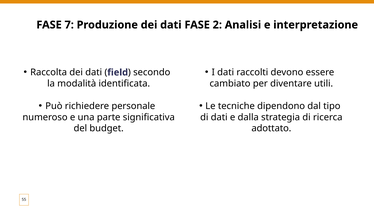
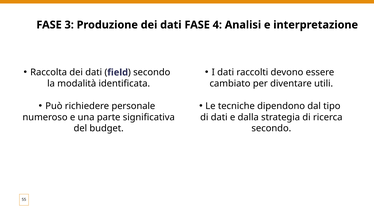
7: 7 -> 3
2: 2 -> 4
adottato at (271, 129): adottato -> secondo
